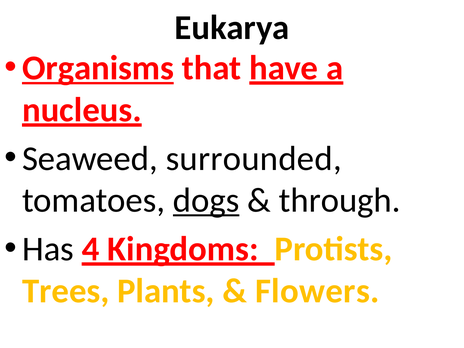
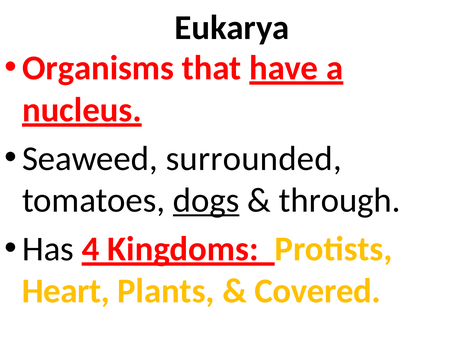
Organisms underline: present -> none
Trees: Trees -> Heart
Flowers: Flowers -> Covered
